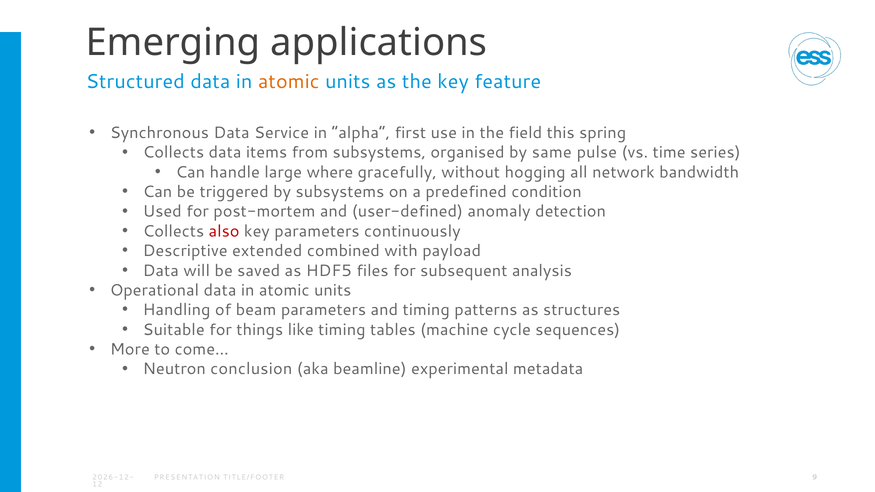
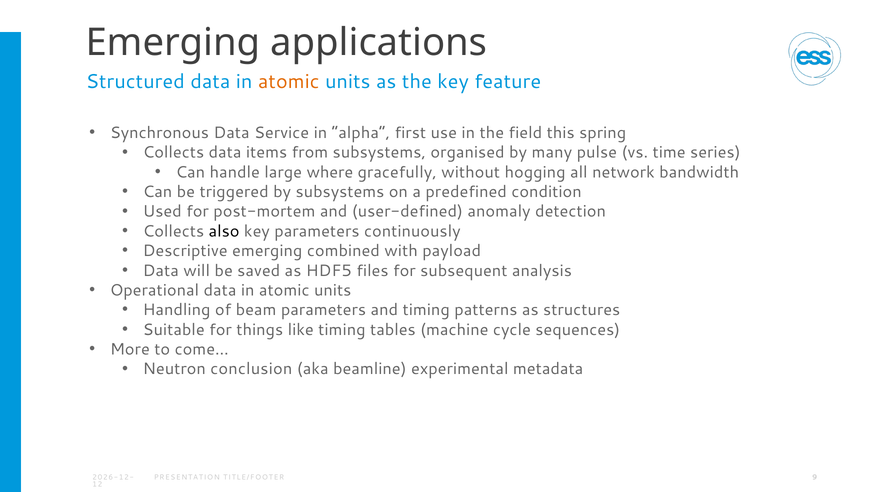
same: same -> many
also colour: red -> black
Descriptive extended: extended -> emerging
